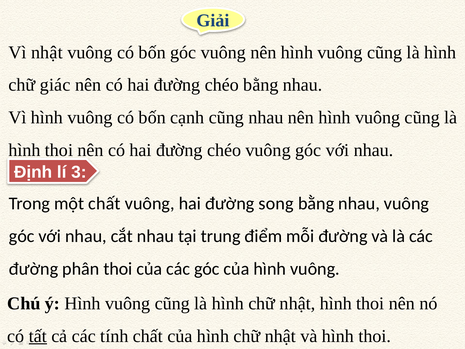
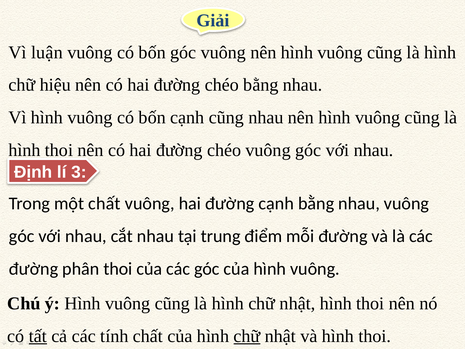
Vì nhật: nhật -> luận
giác: giác -> hiệu
đường song: song -> cạnh
chữ at (247, 336) underline: none -> present
